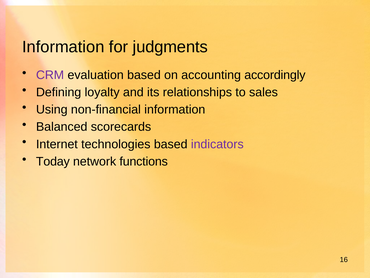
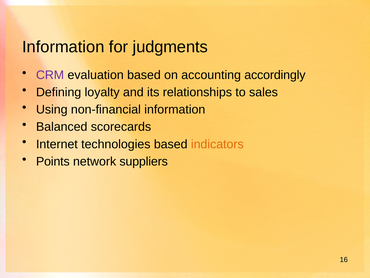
indicators colour: purple -> orange
Today: Today -> Points
functions: functions -> suppliers
